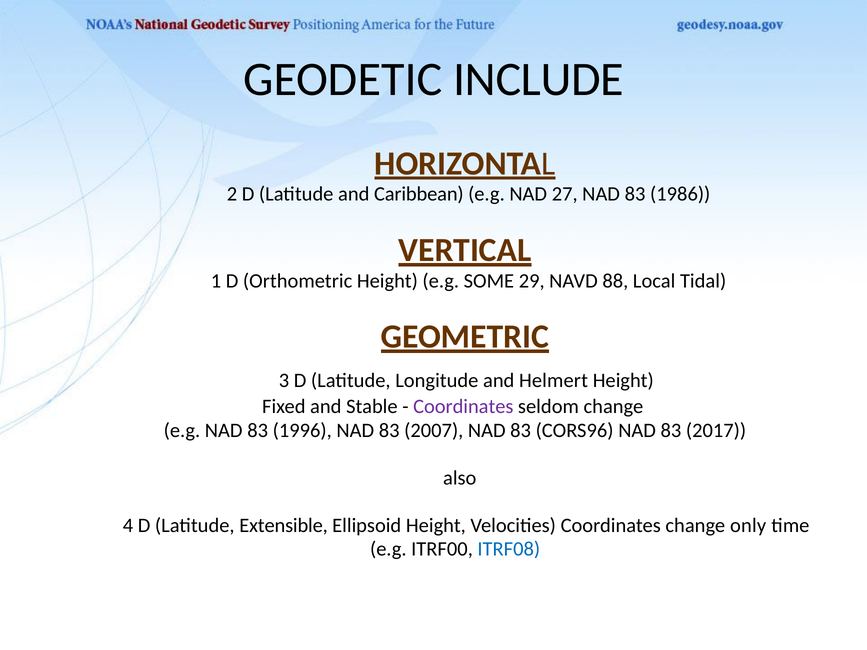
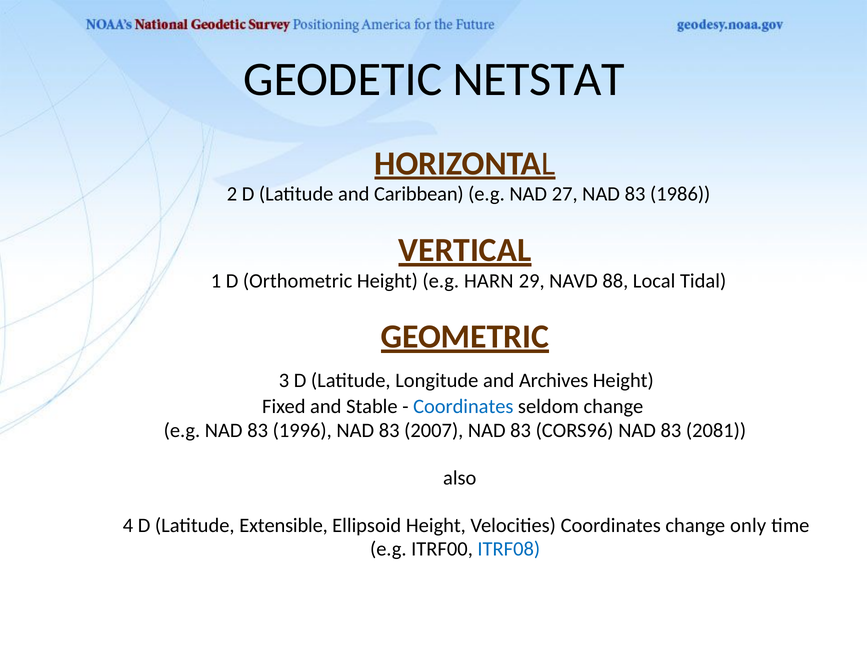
INCLUDE: INCLUDE -> NETSTAT
SOME: SOME -> HARN
Helmert: Helmert -> Archives
Coordinates at (463, 407) colour: purple -> blue
2017: 2017 -> 2081
